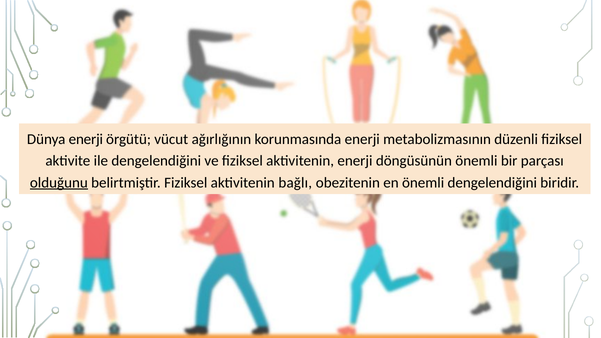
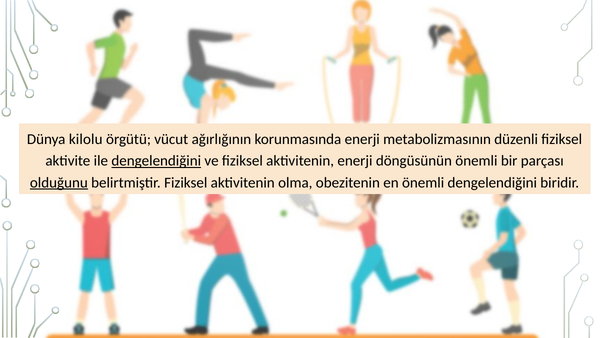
Dünya enerji: enerji -> kilolu
dengelendiğini at (156, 161) underline: none -> present
bağlı: bağlı -> olma
